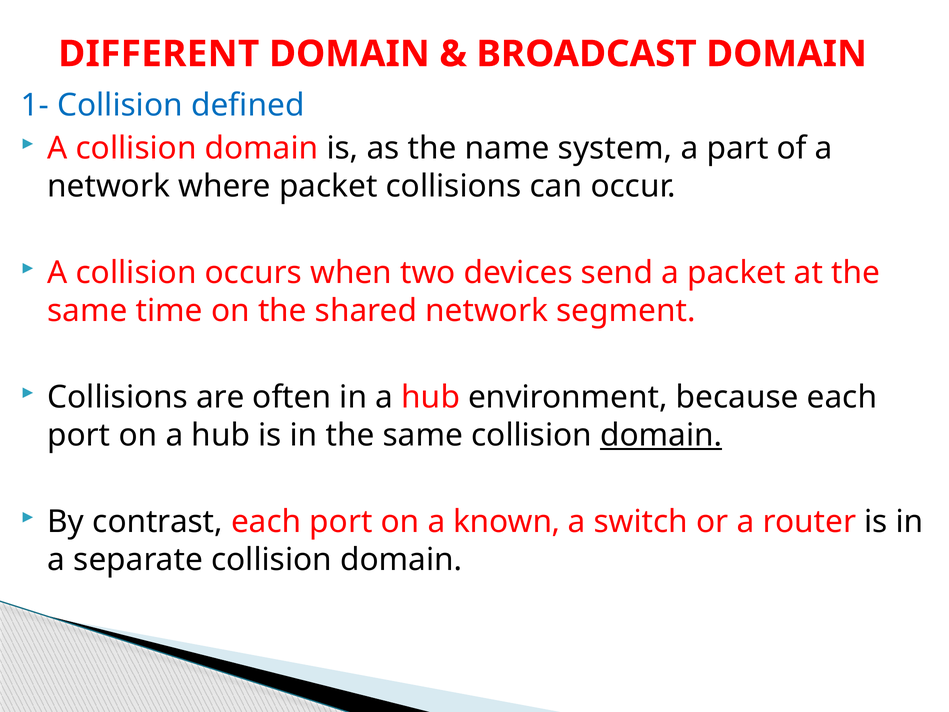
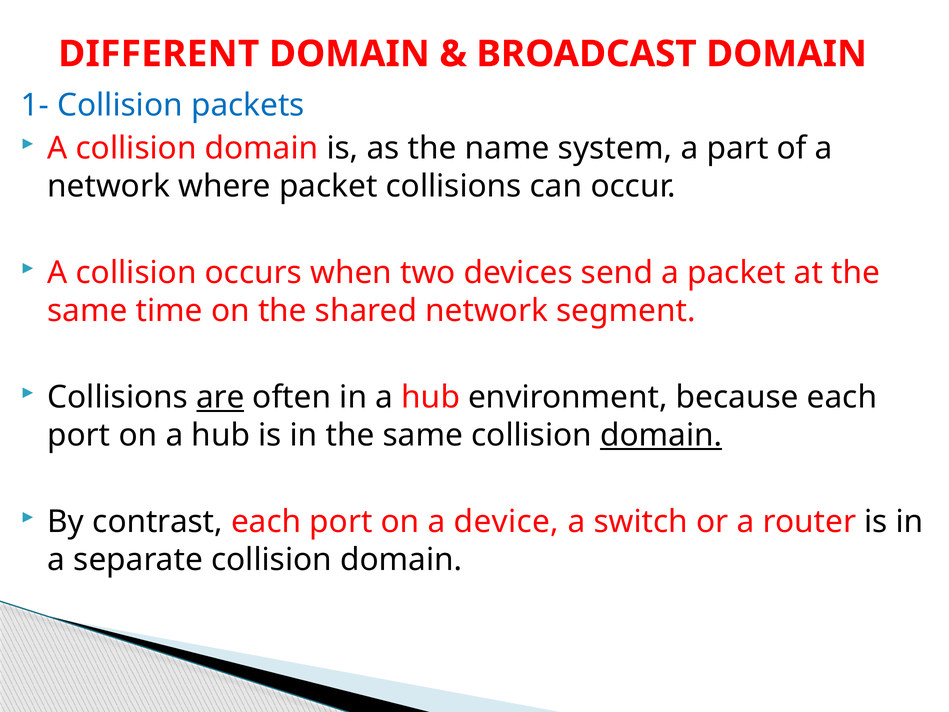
defined: defined -> packets
are underline: none -> present
known: known -> device
